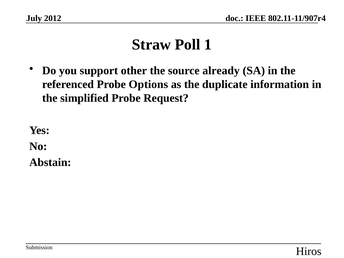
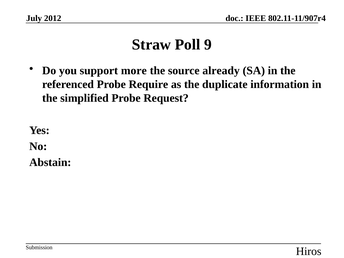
1: 1 -> 9
other: other -> more
Options: Options -> Require
